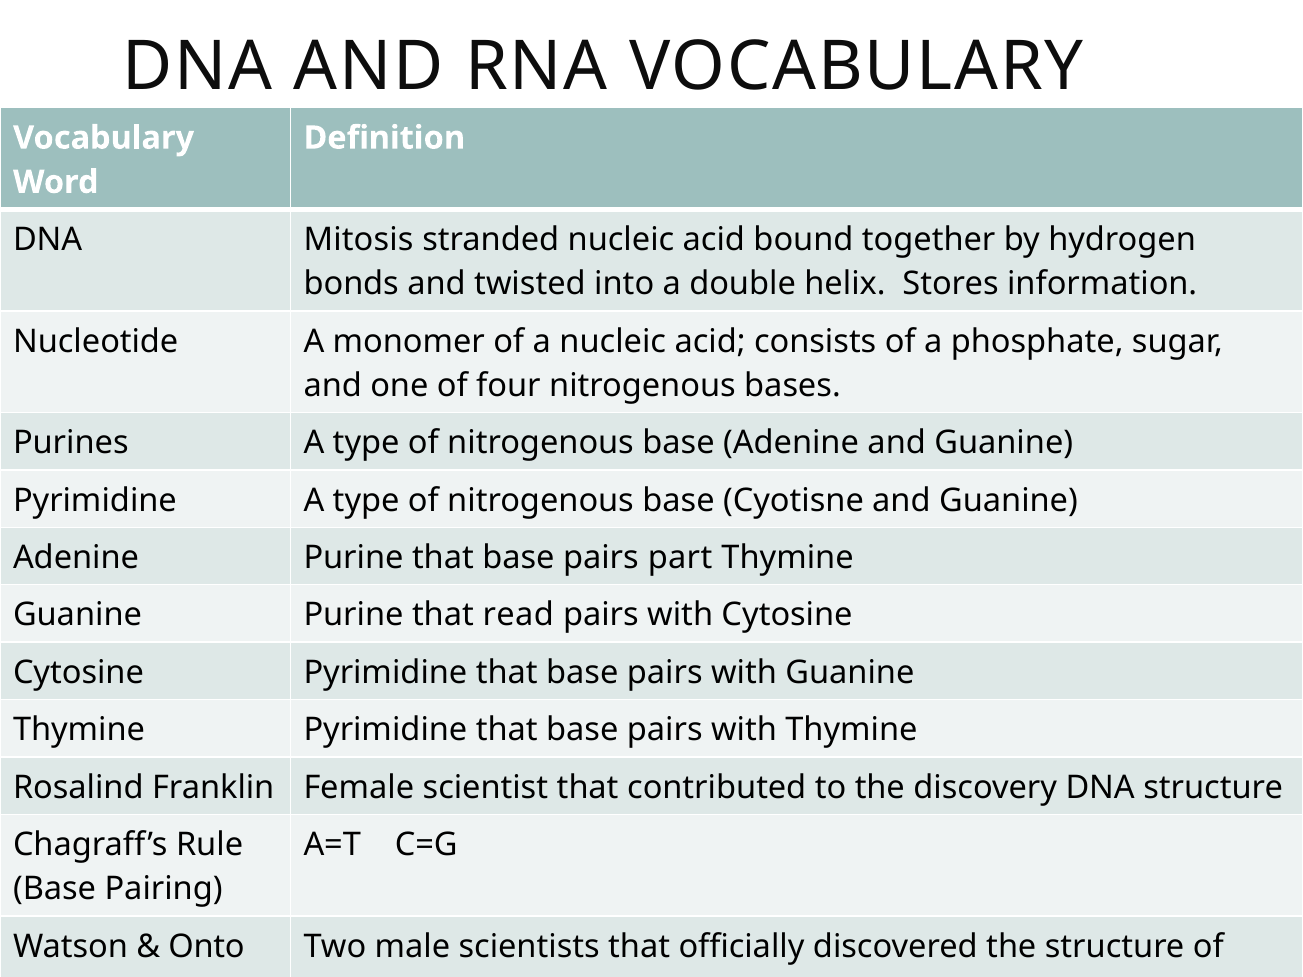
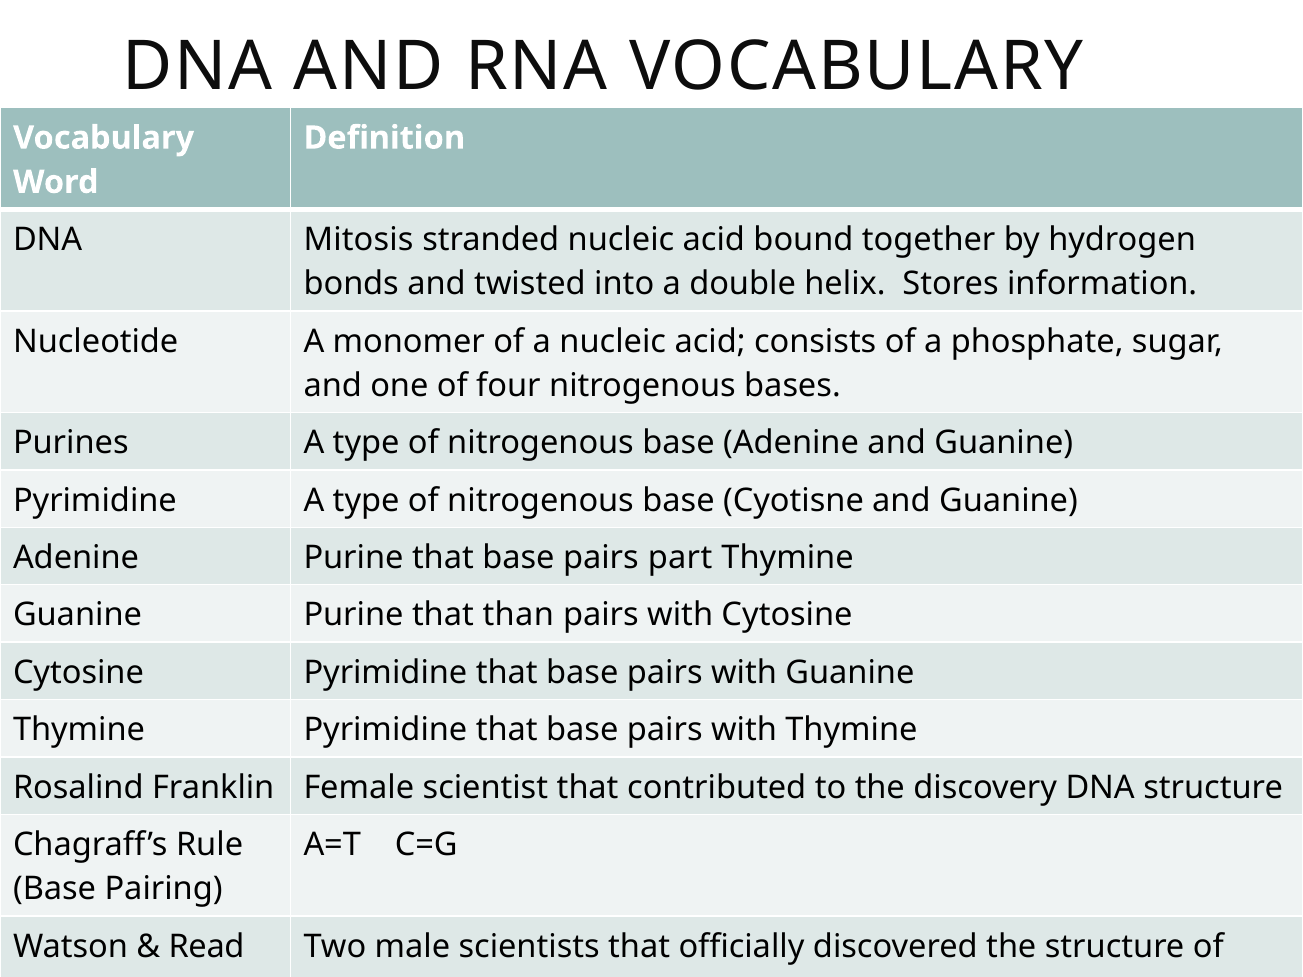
read: read -> than
Onto at (207, 947): Onto -> Read
